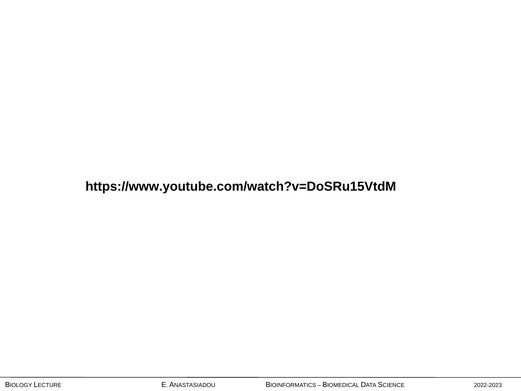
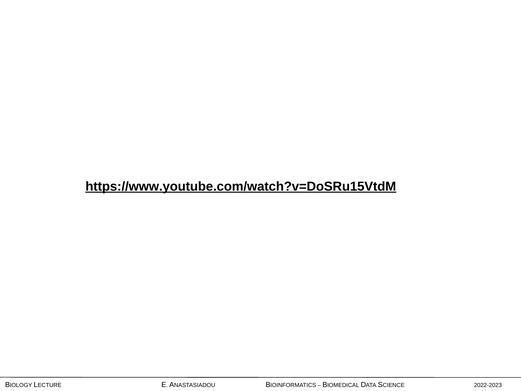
https://www.youtube.com/watch?v=DoSRu15VtdM underline: none -> present
